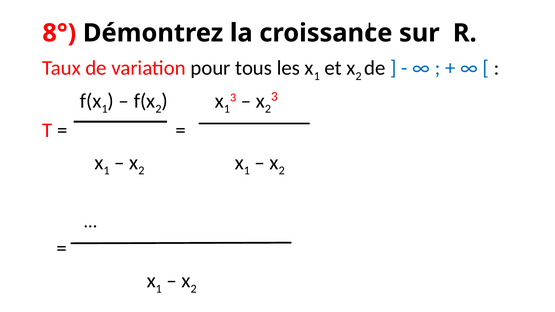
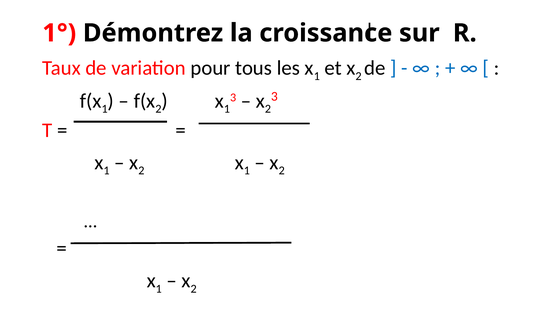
8°: 8° -> 1°
